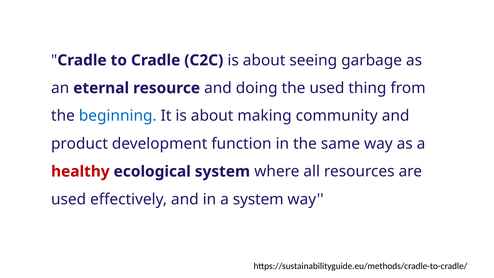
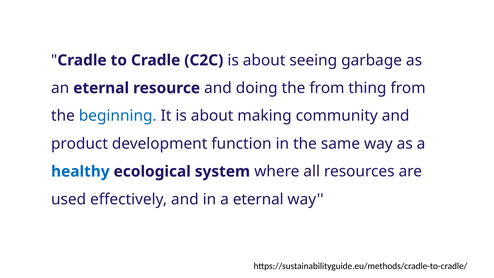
the used: used -> from
healthy colour: red -> blue
a system: system -> eternal
